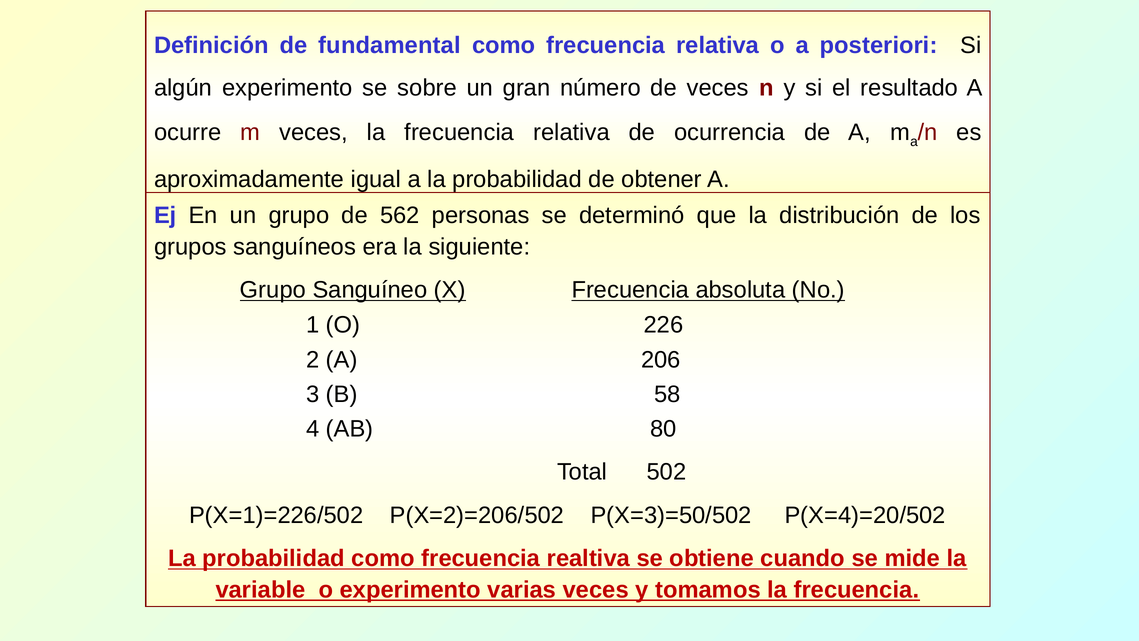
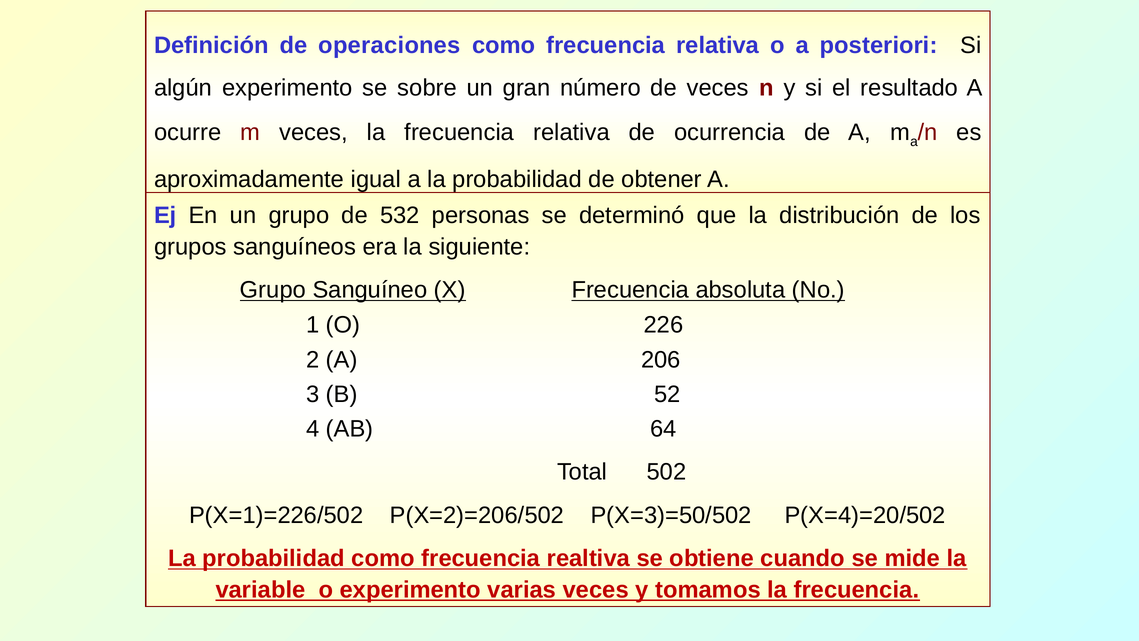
fundamental: fundamental -> operaciones
562: 562 -> 532
58: 58 -> 52
80: 80 -> 64
